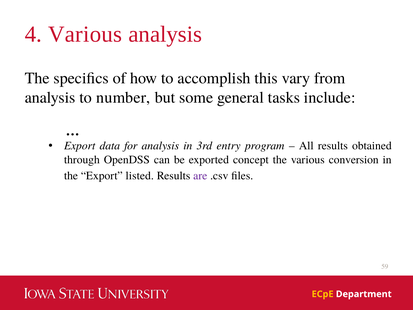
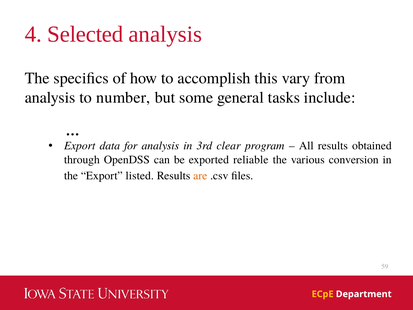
4 Various: Various -> Selected
entry: entry -> clear
concept: concept -> reliable
are colour: purple -> orange
